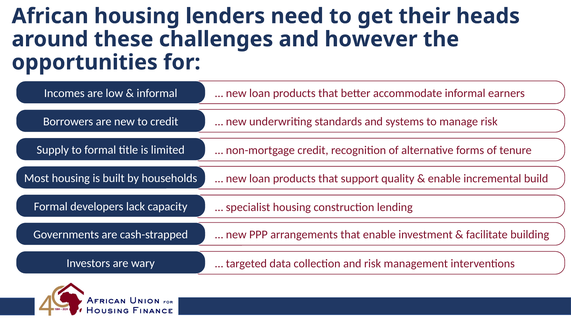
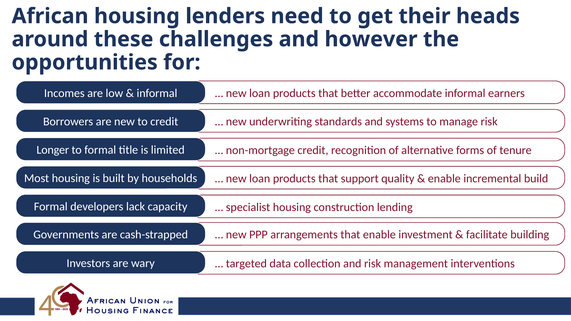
Supply: Supply -> Longer
